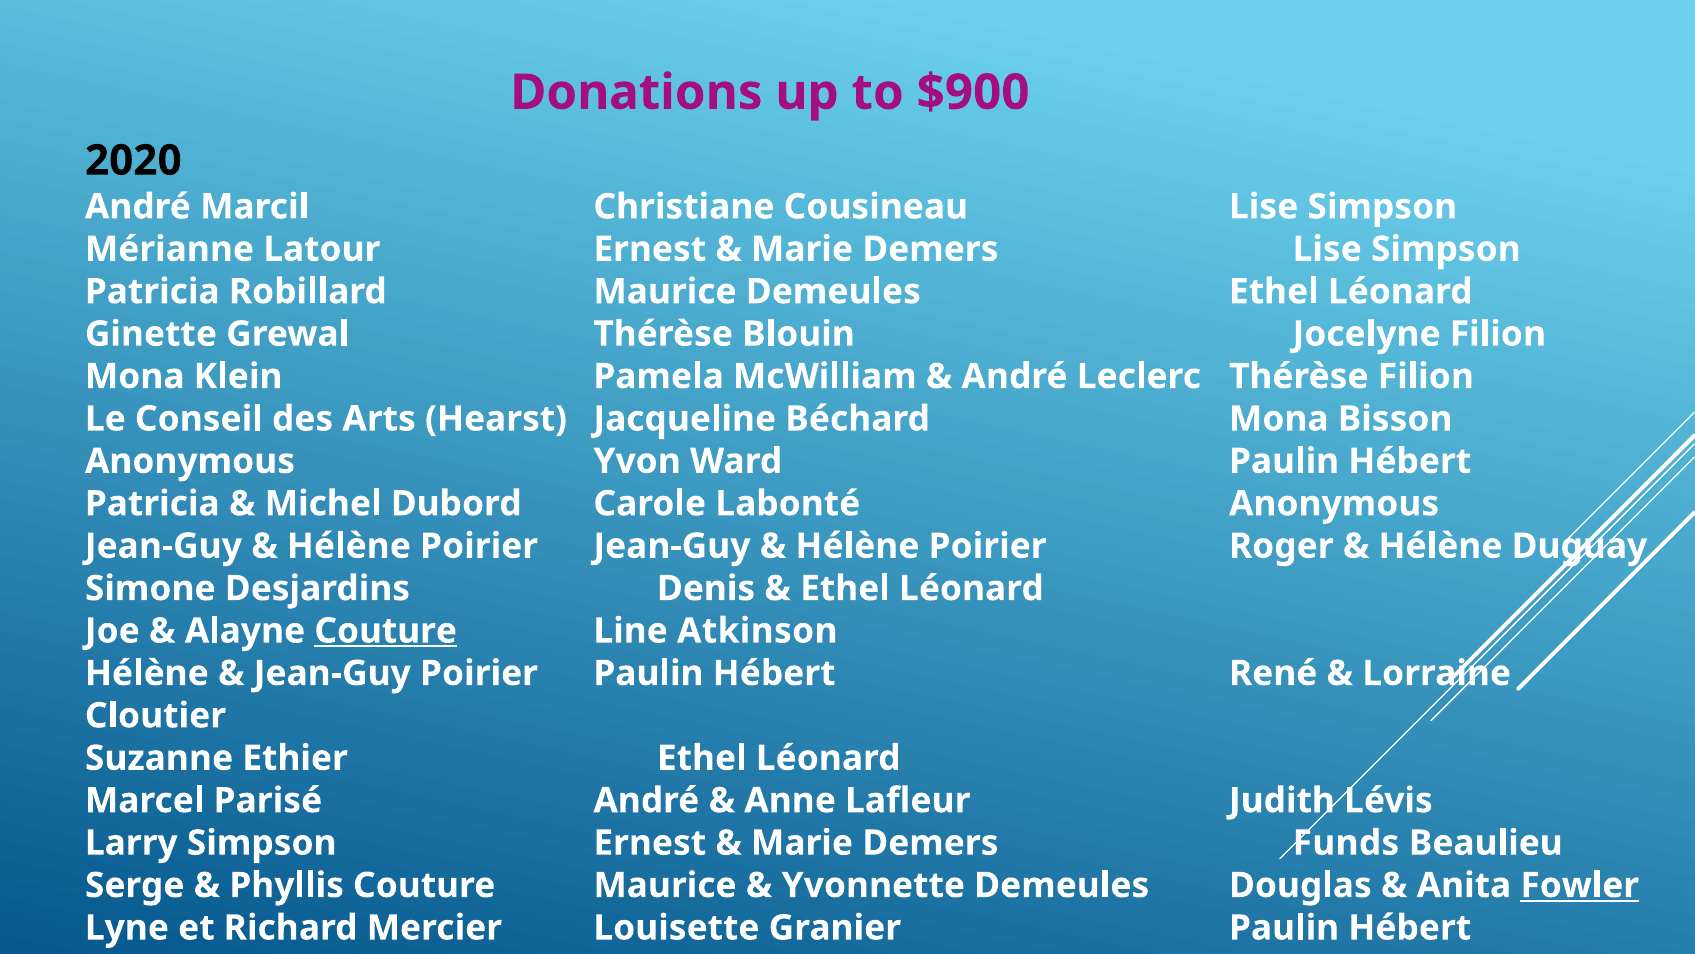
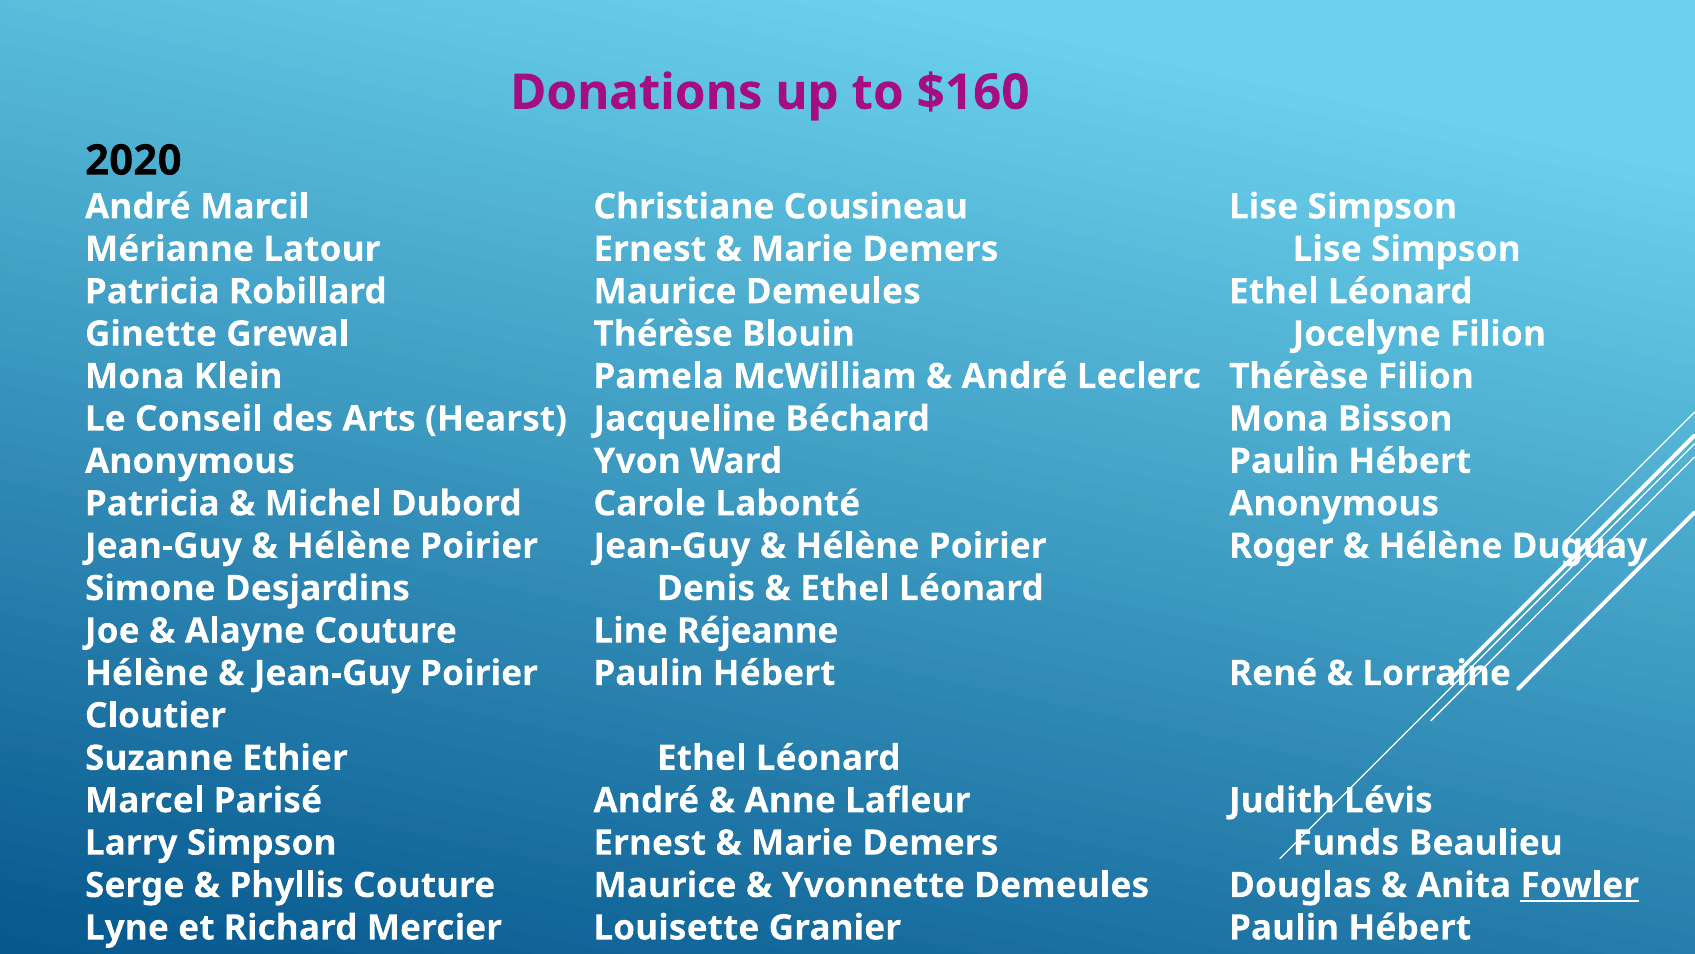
$900: $900 -> $160
Couture at (386, 631) underline: present -> none
Atkinson: Atkinson -> Réjeanne
